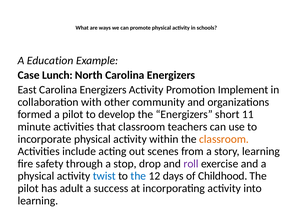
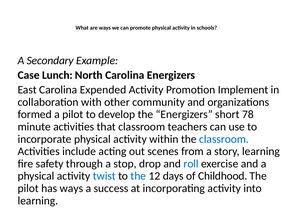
Education: Education -> Secondary
East Carolina Energizers: Energizers -> Expended
11: 11 -> 78
classroom at (224, 139) colour: orange -> blue
roll colour: purple -> blue
has adult: adult -> ways
